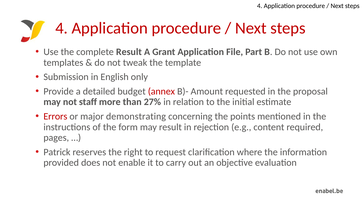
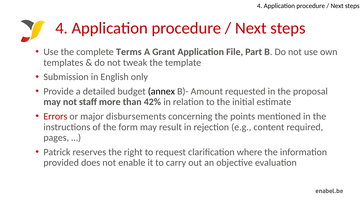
complete Result: Result -> Terms
annex colour: red -> black
27%: 27% -> 42%
demonstrating: demonstrating -> disbursements
